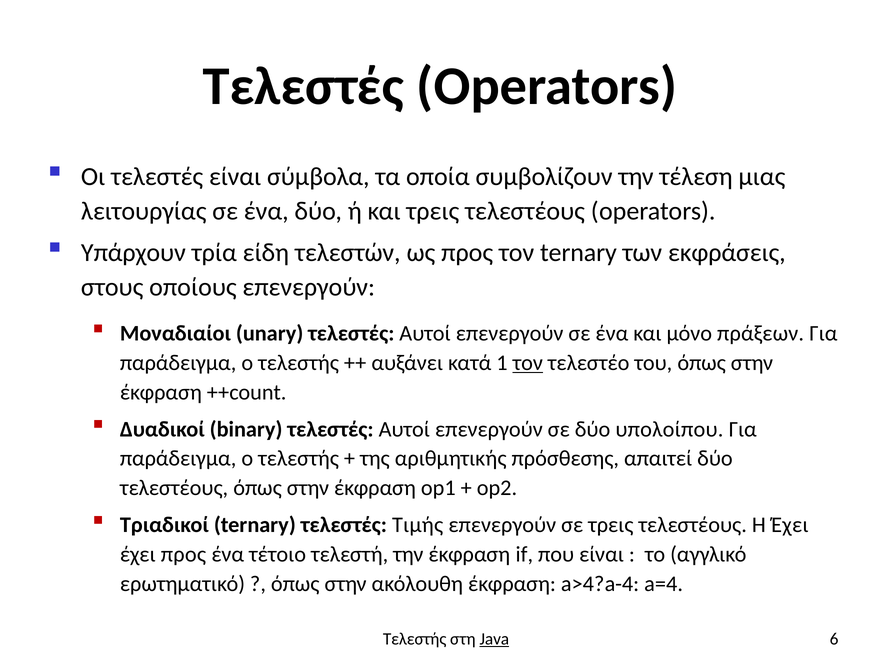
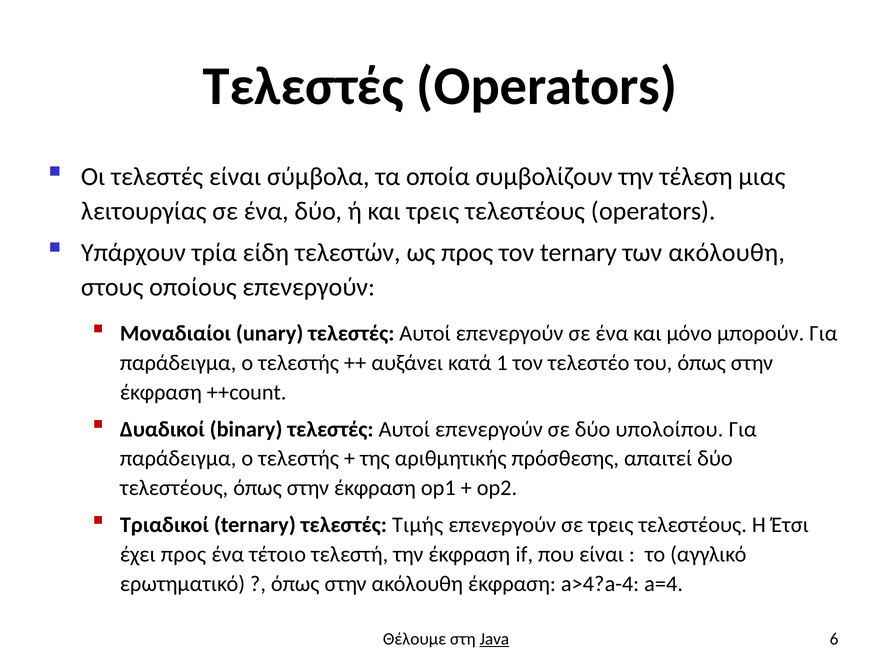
των εκφράσεις: εκφράσεις -> ακόλουθη
πράξεων: πράξεων -> μπορούν
τον at (528, 363) underline: present -> none
Η Έχει: Έχει -> Έτσι
Τελεστής at (415, 639): Τελεστής -> Θέλουμε
